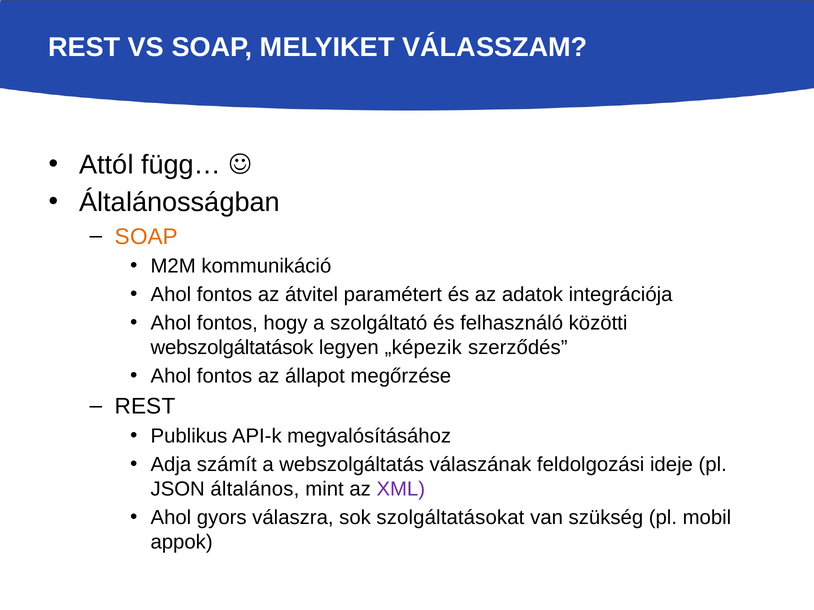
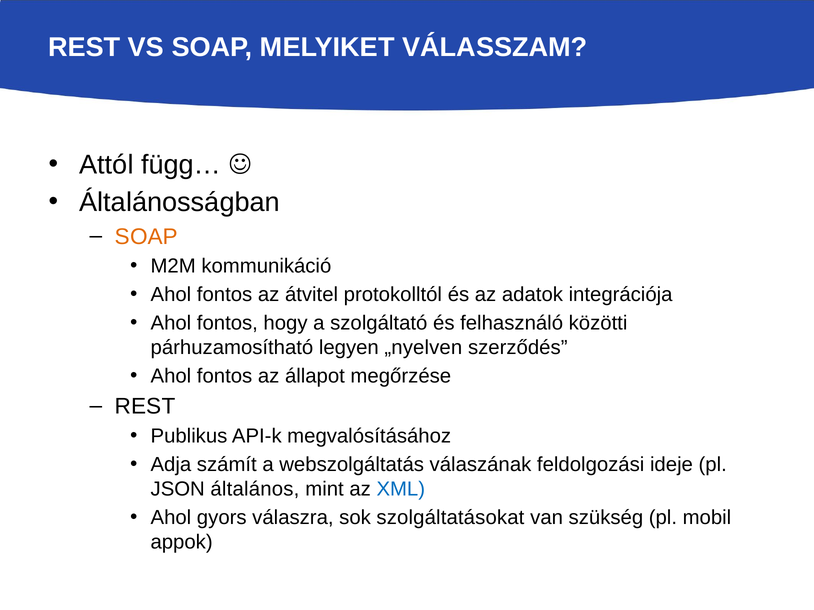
paramétert: paramétert -> protokolltól
webszolgáltatások: webszolgáltatások -> párhuzamosítható
„képezik: „képezik -> „nyelven
XML colour: purple -> blue
